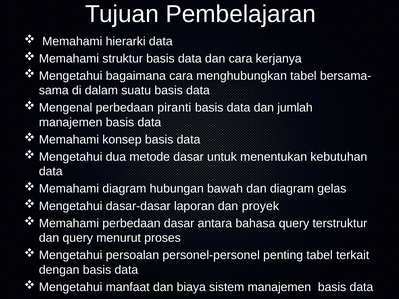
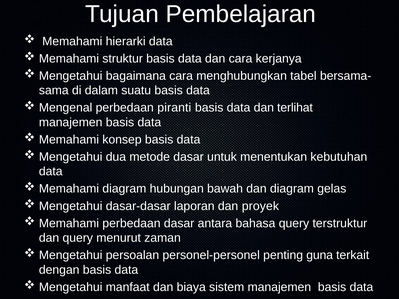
jumlah: jumlah -> terlihat
proses: proses -> zaman
penting tabel: tabel -> guna
